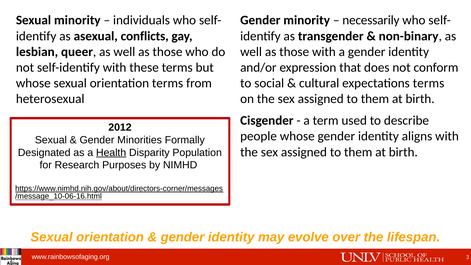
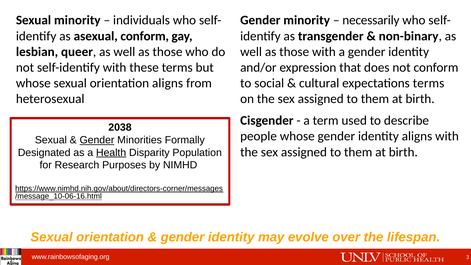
asexual conflicts: conflicts -> conform
orientation terms: terms -> aligns
2012: 2012 -> 2038
Gender at (97, 140) underline: none -> present
